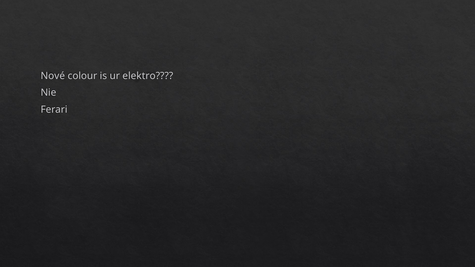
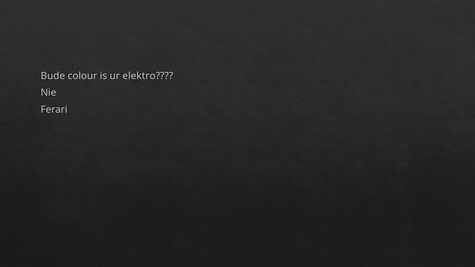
Nové: Nové -> Bude
